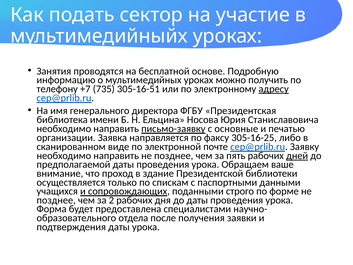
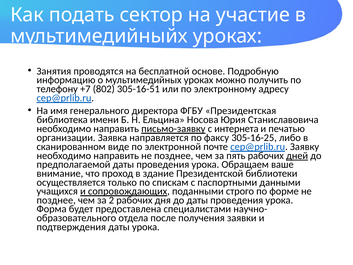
735: 735 -> 802
адресу underline: present -> none
основные: основные -> интернета
